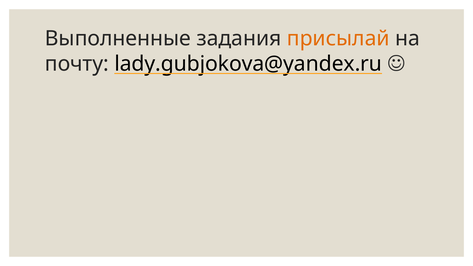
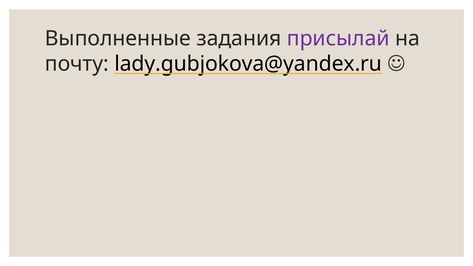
присылай colour: orange -> purple
